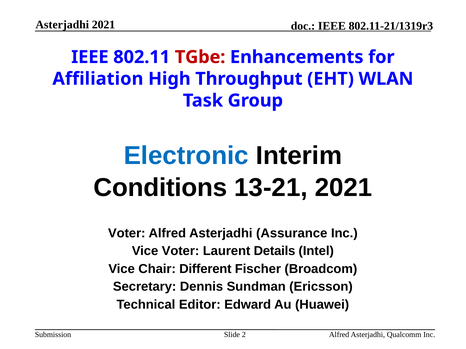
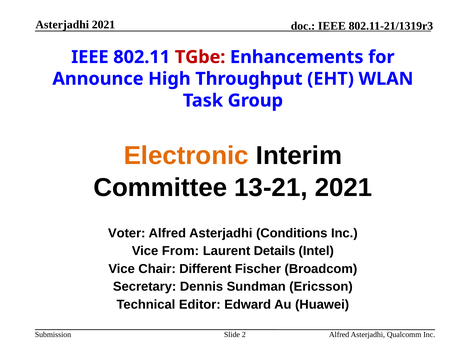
Affiliation: Affiliation -> Announce
Electronic colour: blue -> orange
Conditions: Conditions -> Committee
Assurance: Assurance -> Conditions
Vice Voter: Voter -> From
